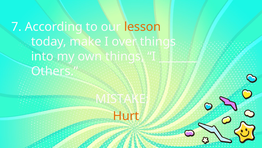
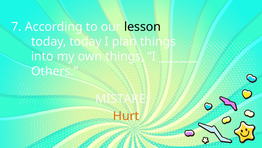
lesson colour: orange -> black
today make: make -> today
over: over -> plan
